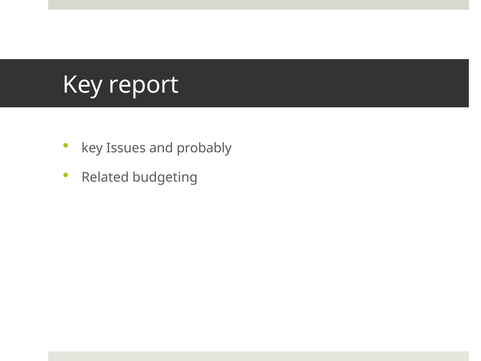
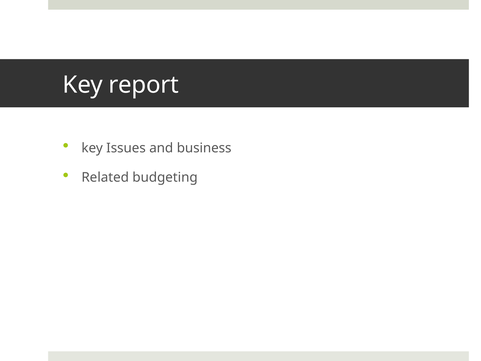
probably: probably -> business
